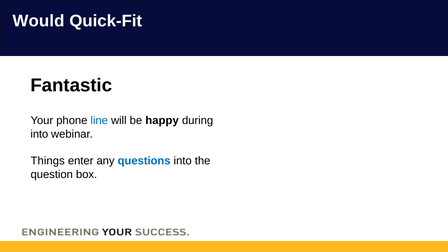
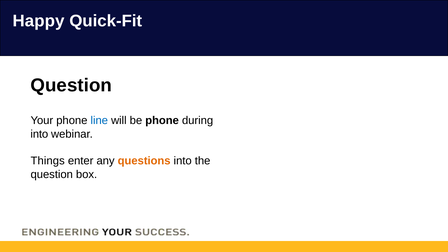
Would: Would -> Happy
Fantastic at (71, 85): Fantastic -> Question
be happy: happy -> phone
questions colour: blue -> orange
